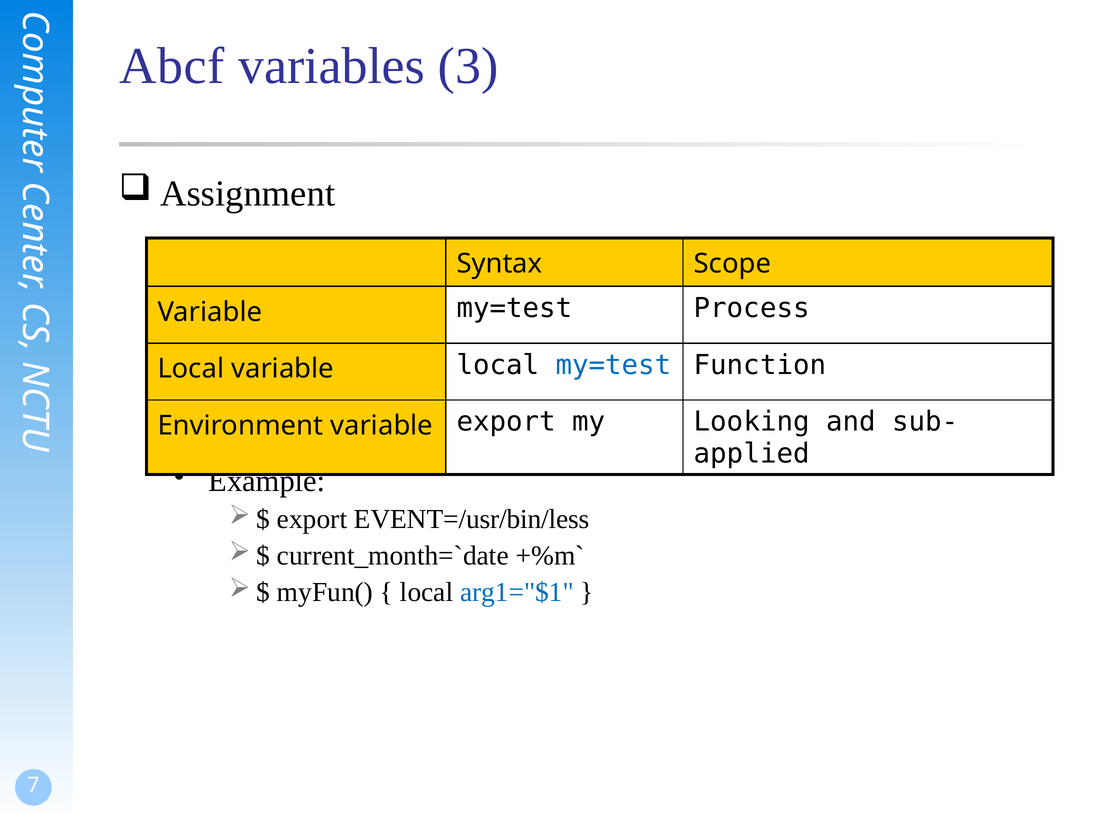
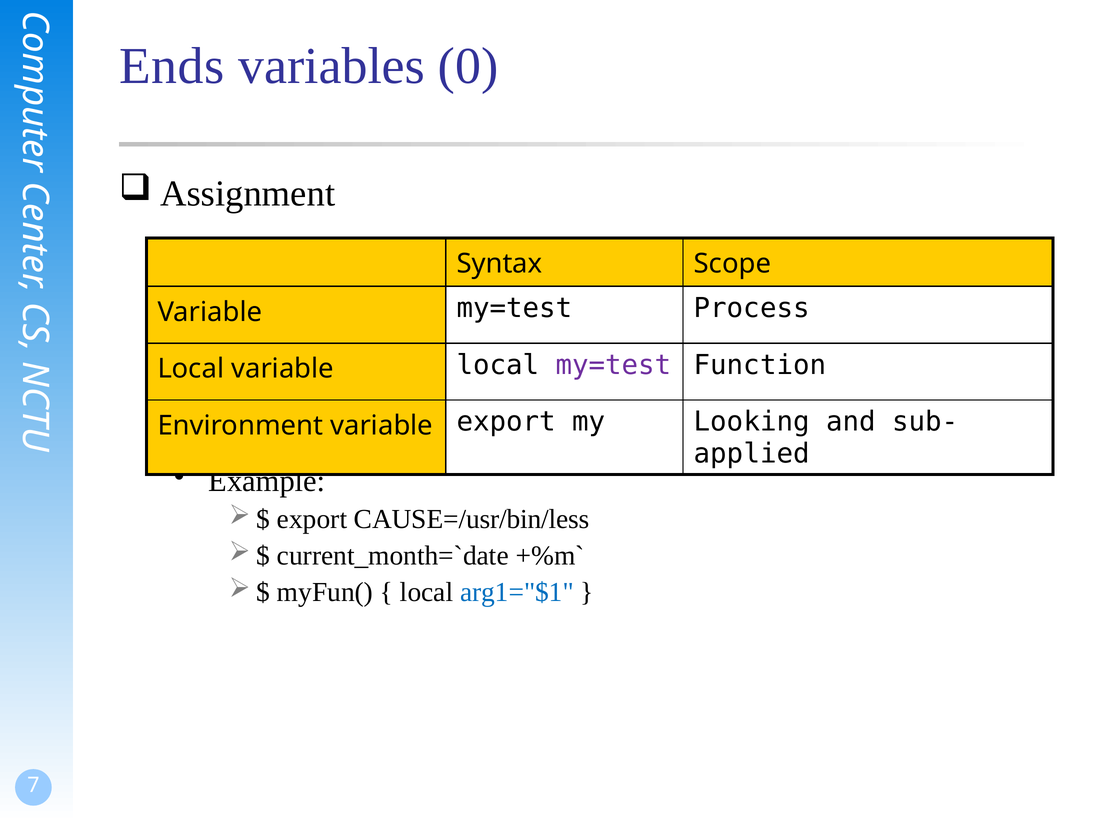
Abcf: Abcf -> Ends
3: 3 -> 0
my=test at (614, 365) colour: blue -> purple
EVENT=/usr/bin/less: EVENT=/usr/bin/less -> CAUSE=/usr/bin/less
